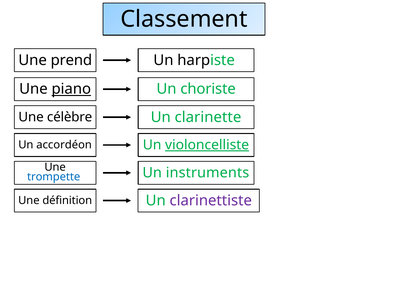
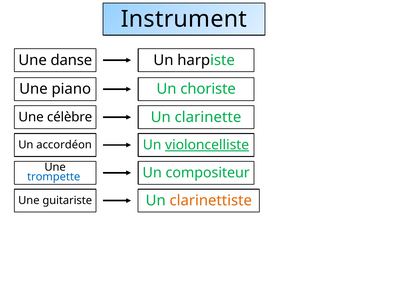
Classement: Classement -> Instrument
prend: prend -> danse
piano underline: present -> none
instruments: instruments -> compositeur
définition: définition -> guitariste
clarinettiste colour: purple -> orange
